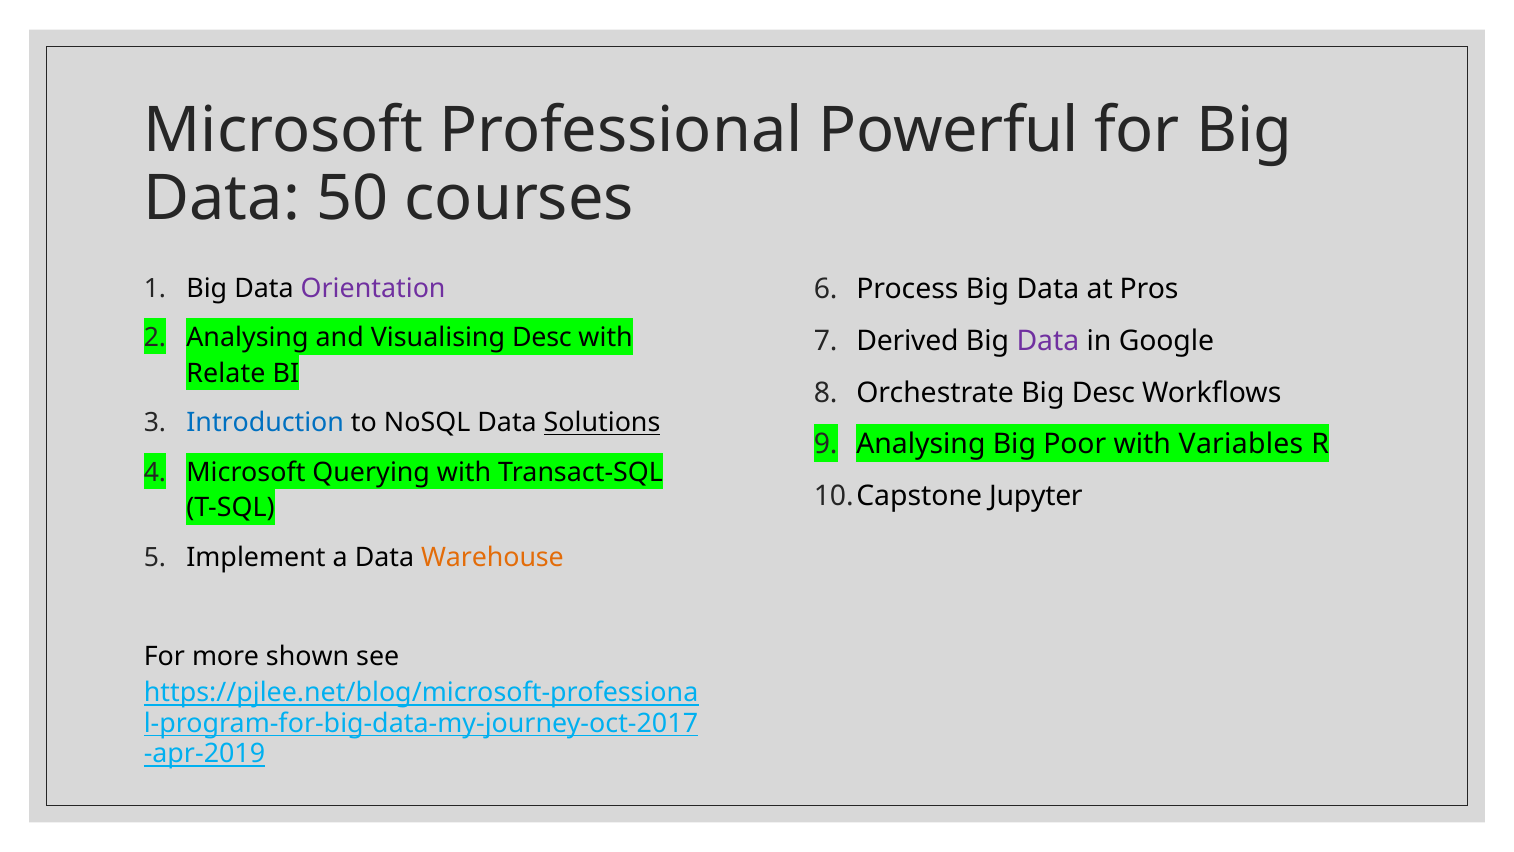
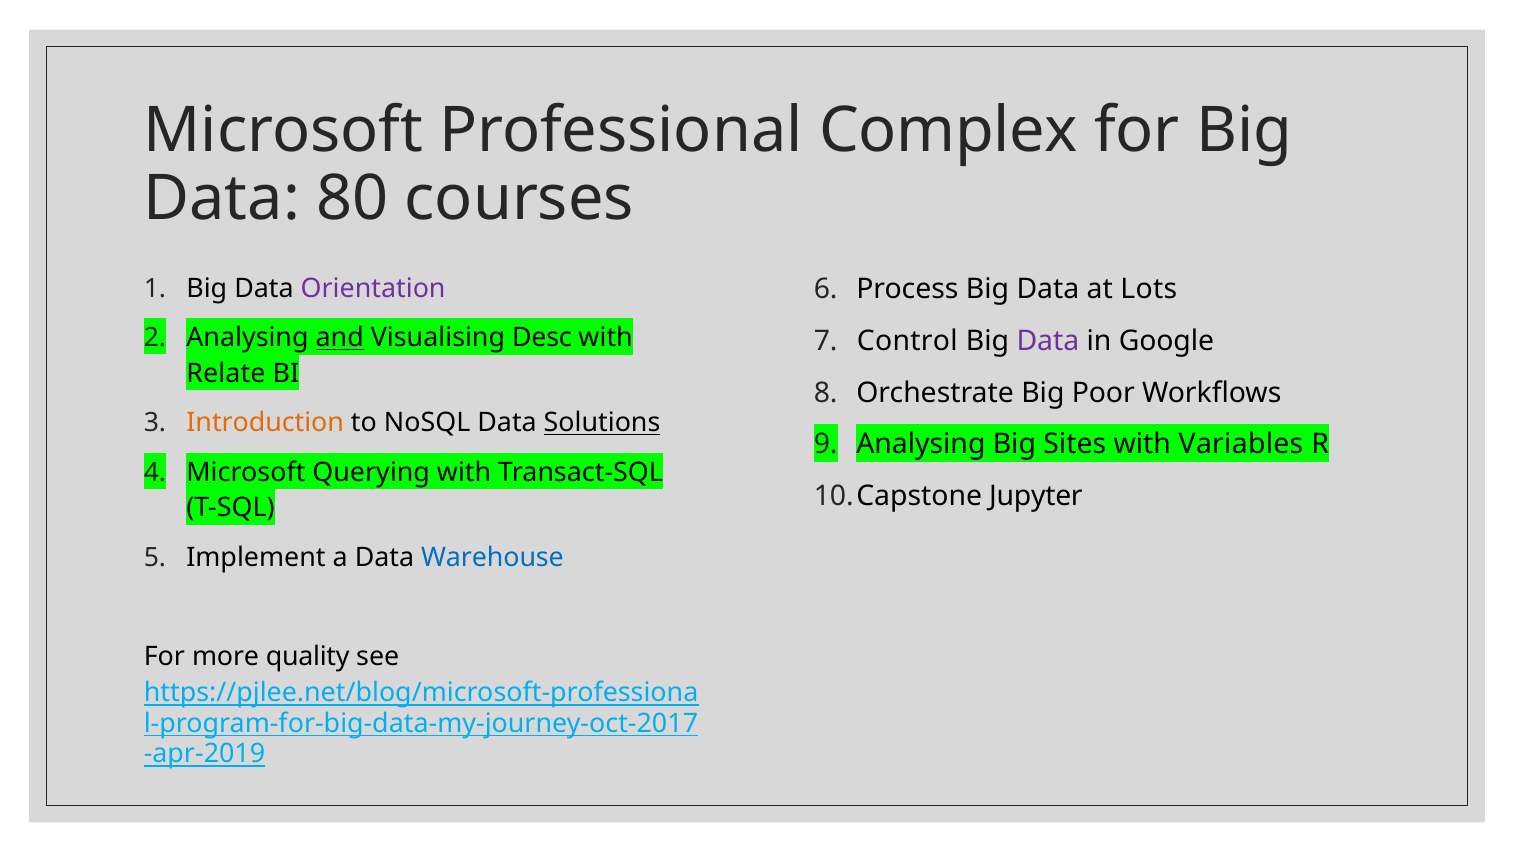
Powerful: Powerful -> Complex
50: 50 -> 80
Pros: Pros -> Lots
and underline: none -> present
Derived: Derived -> Control
Big Desc: Desc -> Poor
Introduction colour: blue -> orange
Poor: Poor -> Sites
Warehouse colour: orange -> blue
shown: shown -> quality
